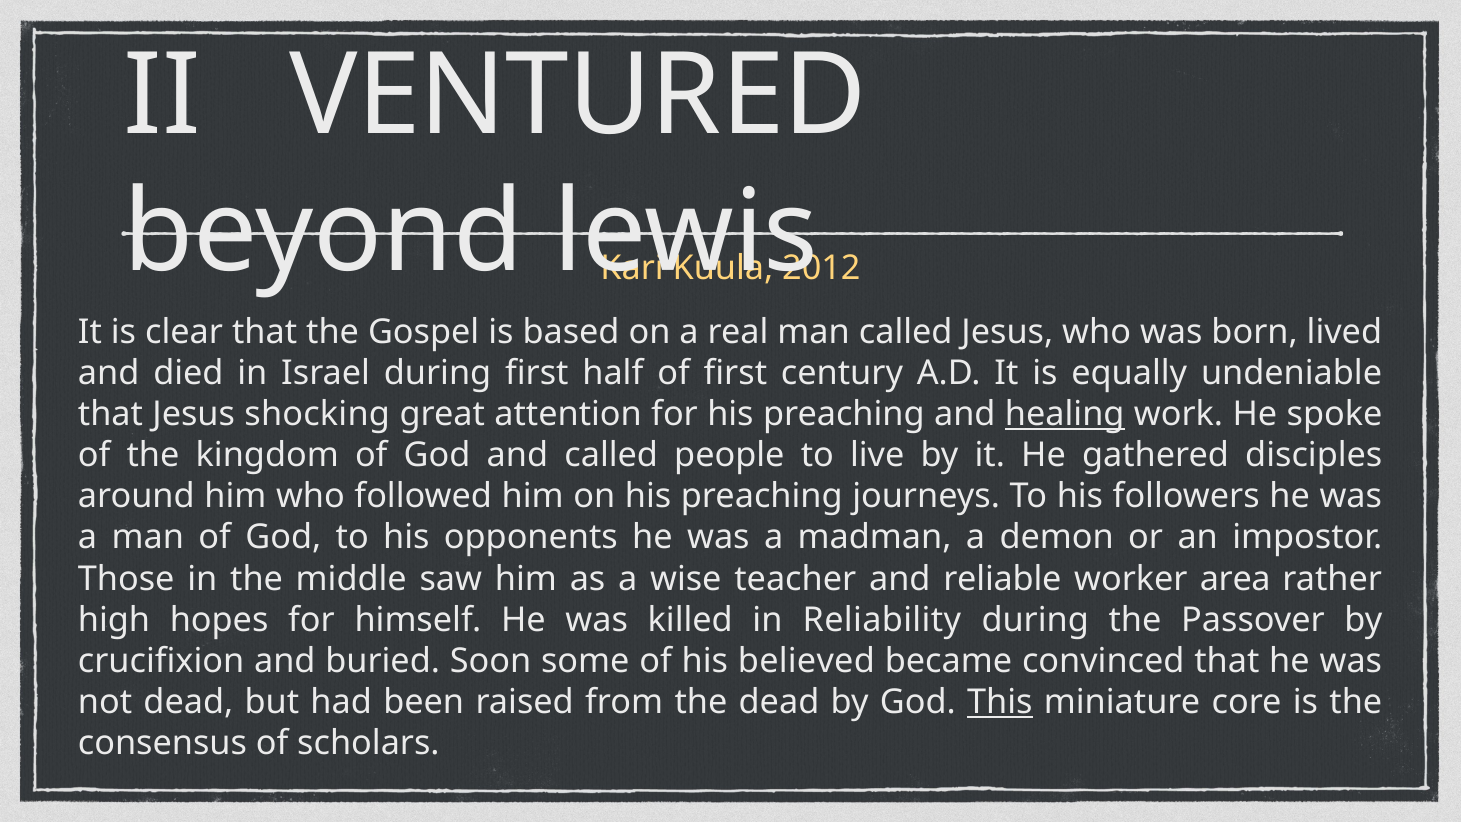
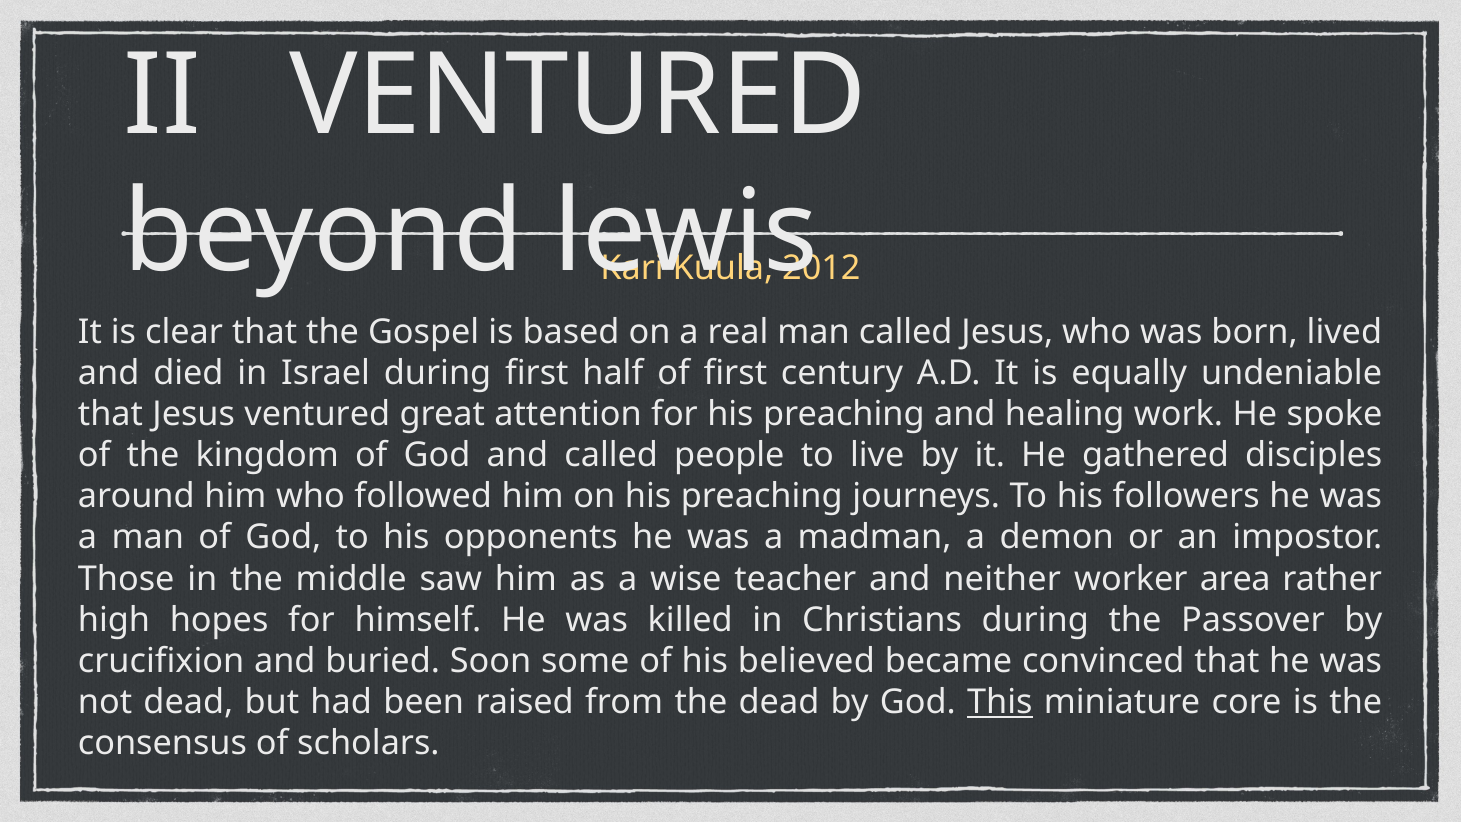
Jesus shocking: shocking -> ventured
healing underline: present -> none
reliable: reliable -> neither
Reliability: Reliability -> Christians
